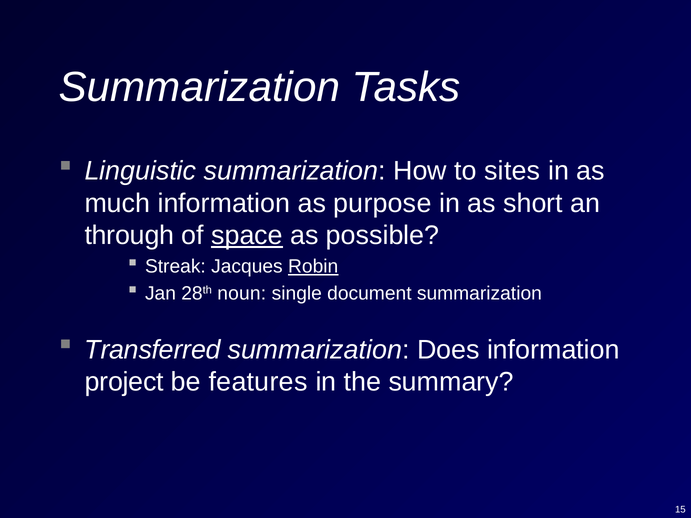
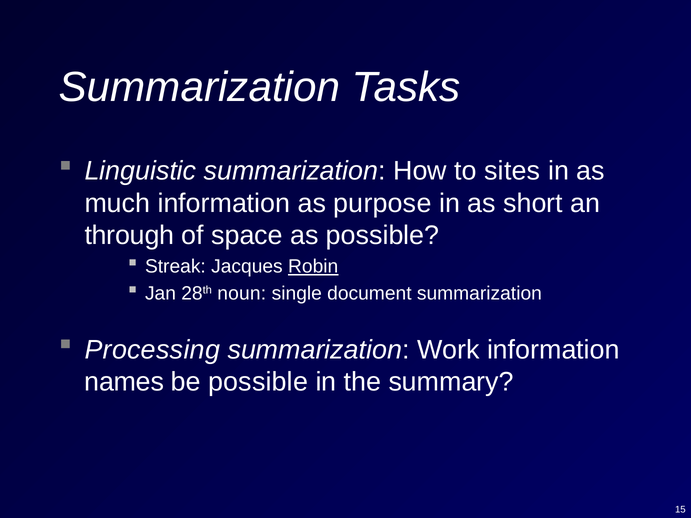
space underline: present -> none
Transferred: Transferred -> Processing
Does: Does -> Work
project: project -> names
be features: features -> possible
